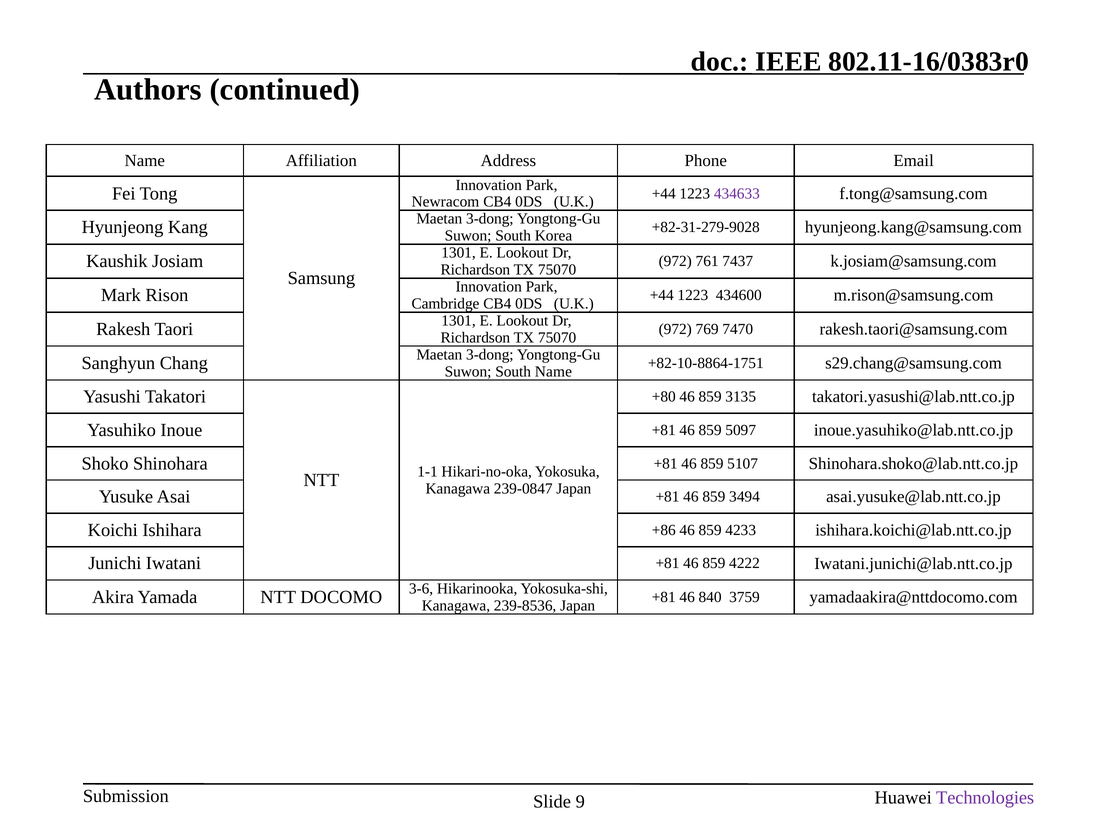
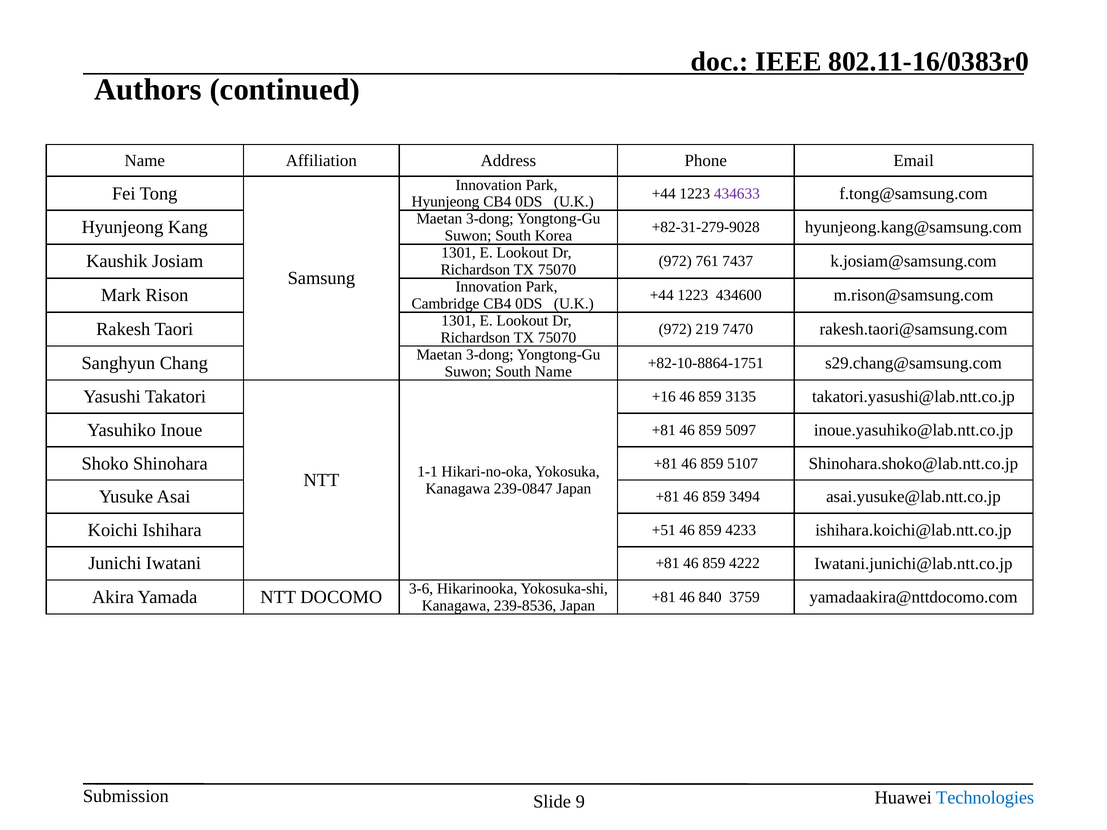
Newracom at (445, 202): Newracom -> Hyunjeong
769: 769 -> 219
+80: +80 -> +16
+86: +86 -> +51
Technologies colour: purple -> blue
